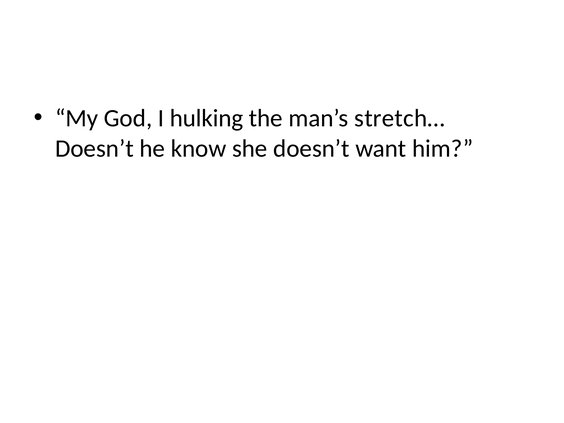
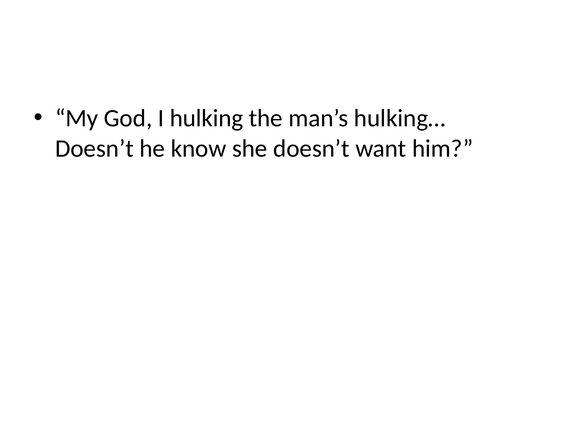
stretch…: stretch… -> hulking…
